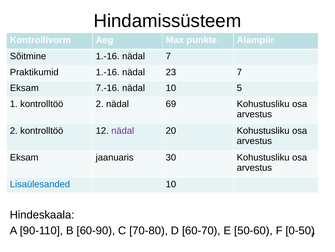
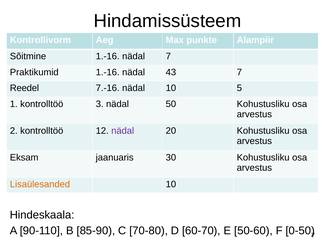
23: 23 -> 43
Eksam at (24, 88): Eksam -> Reedel
kontrolltöö 2: 2 -> 3
69: 69 -> 50
Lisaülesanded colour: blue -> orange
60-90: 60-90 -> 85-90
